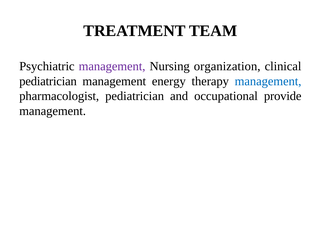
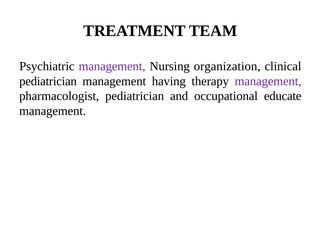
energy: energy -> having
management at (268, 81) colour: blue -> purple
provide: provide -> educate
